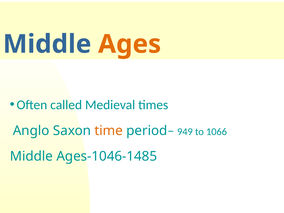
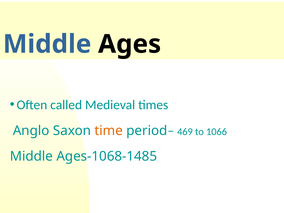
Ages colour: orange -> black
949: 949 -> 469
Ages-1046-1485: Ages-1046-1485 -> Ages-1068-1485
